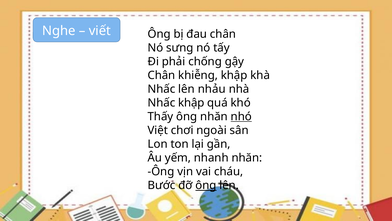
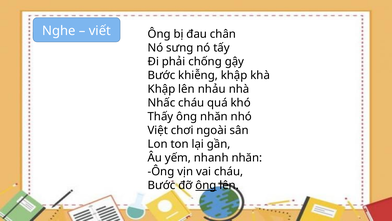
Chân at (161, 75): Chân -> Bước
Nhấc at (161, 89): Nhấc -> Khập
Nhấc khập: khập -> cháu
nhó underline: present -> none
